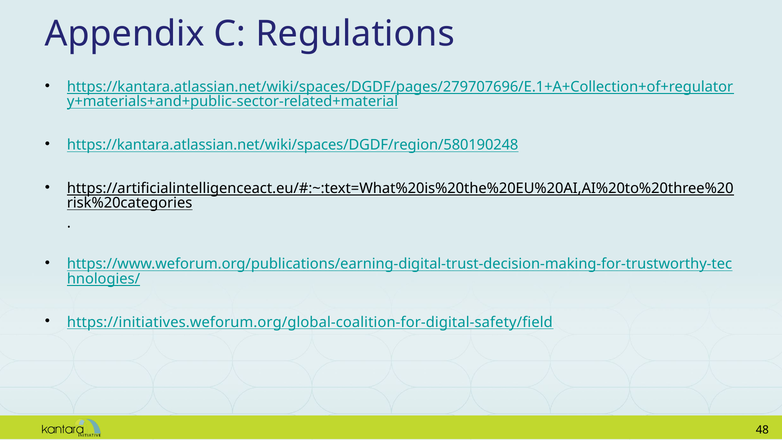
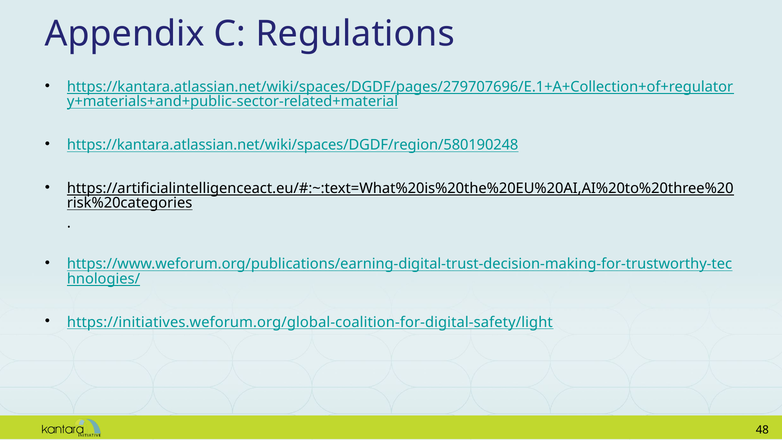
https://initiatives.weforum.org/global-coalition-for-digital-safety/field: https://initiatives.weforum.org/global-coalition-for-digital-safety/field -> https://initiatives.weforum.org/global-coalition-for-digital-safety/light
